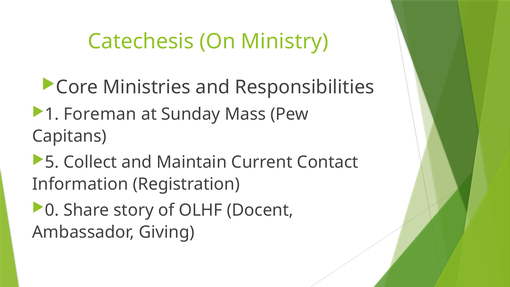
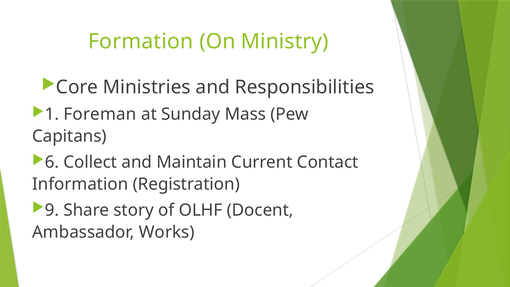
Catechesis: Catechesis -> Formation
5: 5 -> 6
0: 0 -> 9
Giving: Giving -> Works
